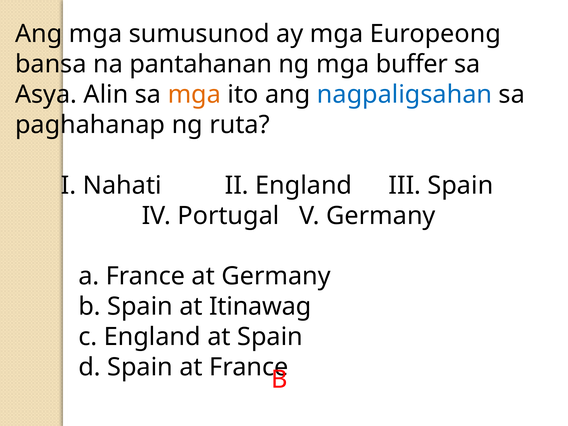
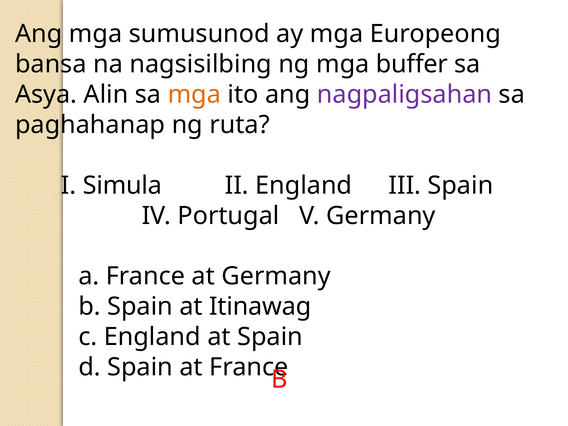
pantahanan: pantahanan -> nagsisilbing
nagpaligsahan colour: blue -> purple
Nahati: Nahati -> Simula
